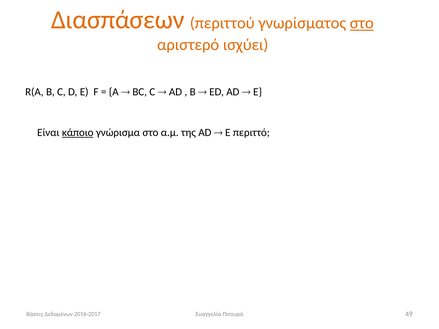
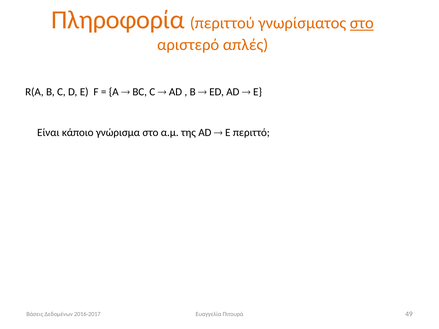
Διασπάσεων: Διασπάσεων -> Πληροφορία
ισχύει: ισχύει -> απλές
κάποιο underline: present -> none
